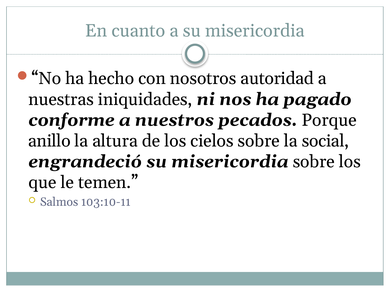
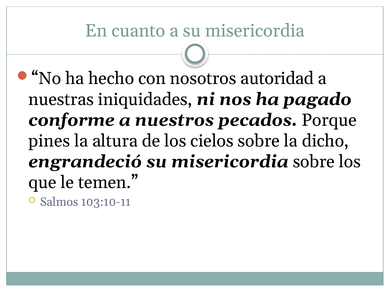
anillo: anillo -> pines
social: social -> dicho
